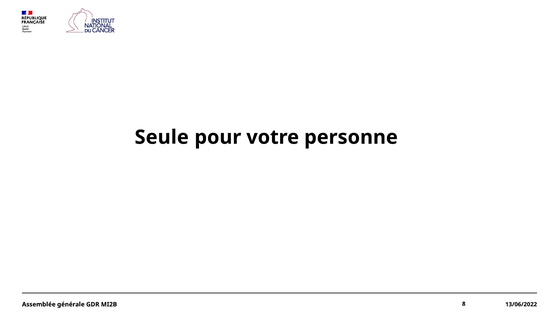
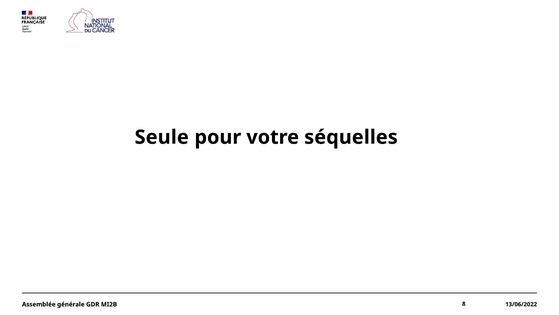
personne: personne -> séquelles
